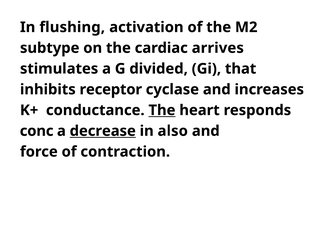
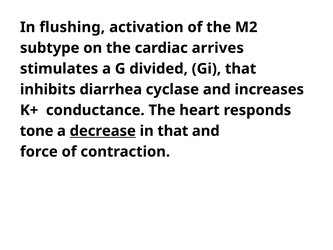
receptor: receptor -> diarrhea
The at (162, 110) underline: present -> none
conc: conc -> tone
in also: also -> that
